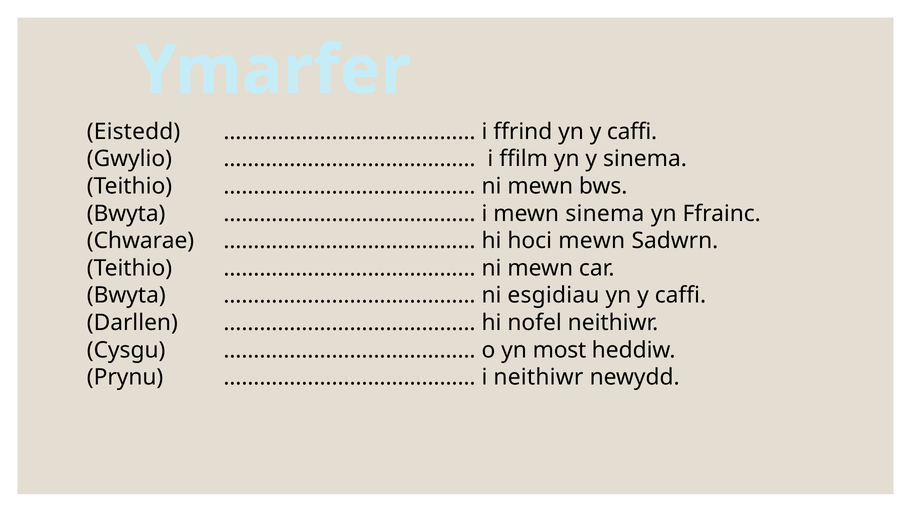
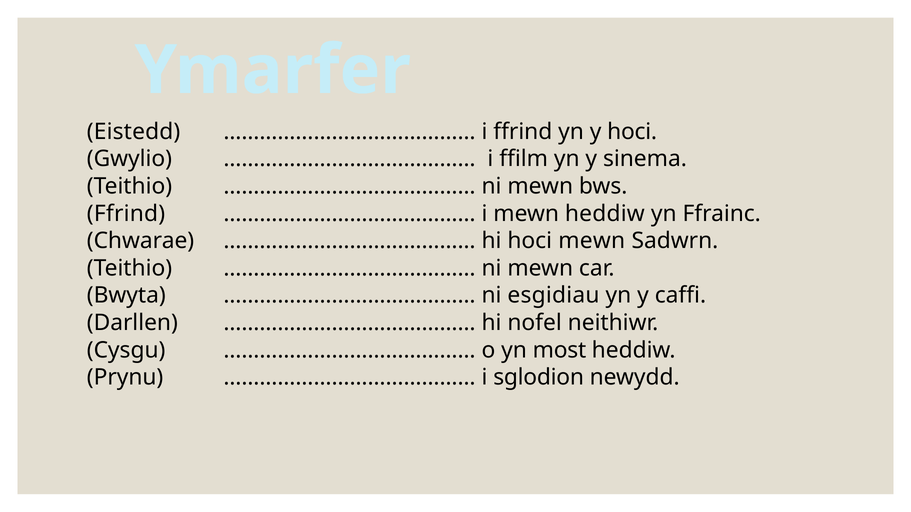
ffrind yn y caffi: caffi -> hoci
Bwyta at (126, 214): Bwyta -> Ffrind
mewn sinema: sinema -> heddiw
i neithiwr: neithiwr -> sglodion
